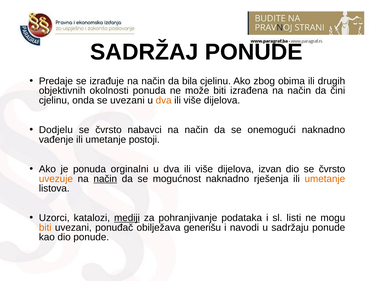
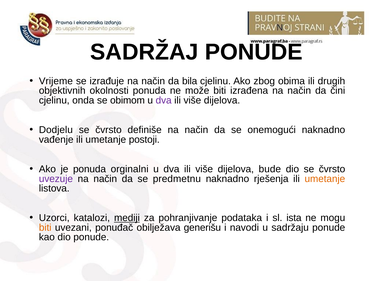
Predaje: Predaje -> Vrijeme
se uvezani: uvezani -> obimom
dva at (164, 100) colour: orange -> purple
nabavci: nabavci -> definiše
izvan: izvan -> bude
uvezuje colour: orange -> purple
način at (105, 179) underline: present -> none
mogućnost: mogućnost -> predmetnu
listi: listi -> ista
